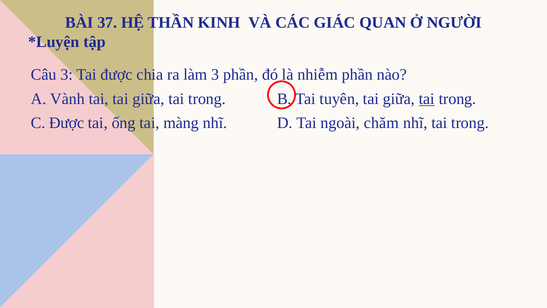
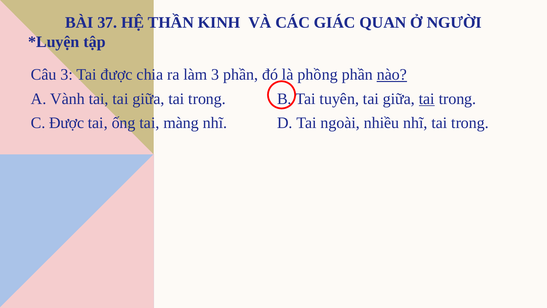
nhiễm: nhiễm -> phồng
nào underline: none -> present
chăm: chăm -> nhiều
